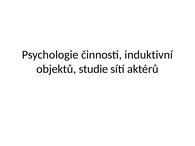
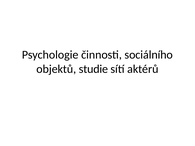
induktivní: induktivní -> sociálního
